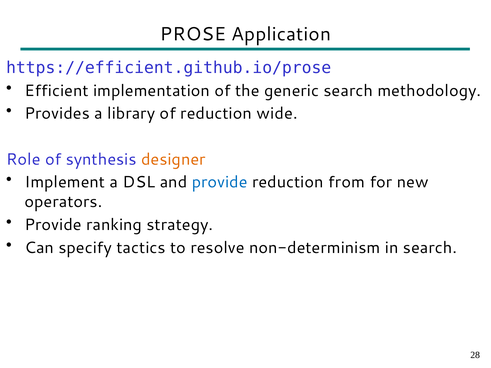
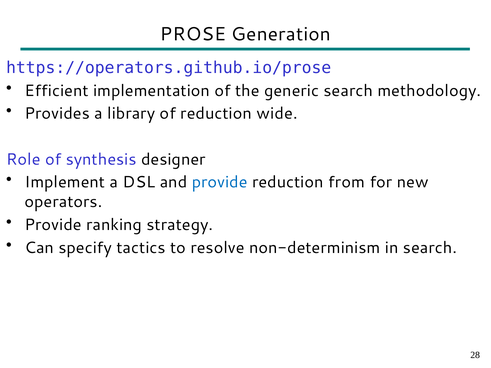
Application: Application -> Generation
https://efficient.github.io/prose: https://efficient.github.io/prose -> https://operators.github.io/prose
designer colour: orange -> black
